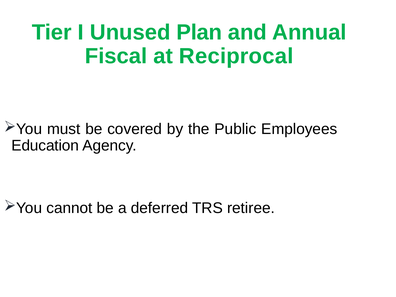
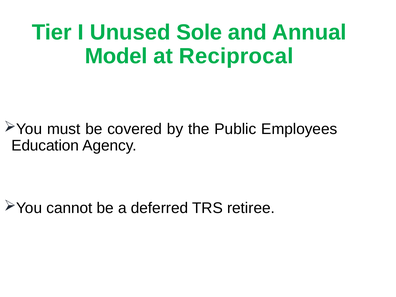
Plan: Plan -> Sole
Fiscal: Fiscal -> Model
